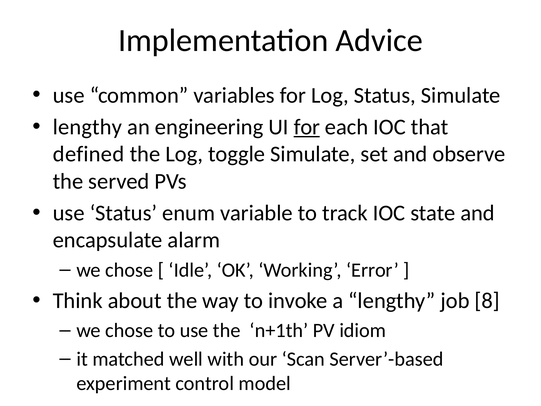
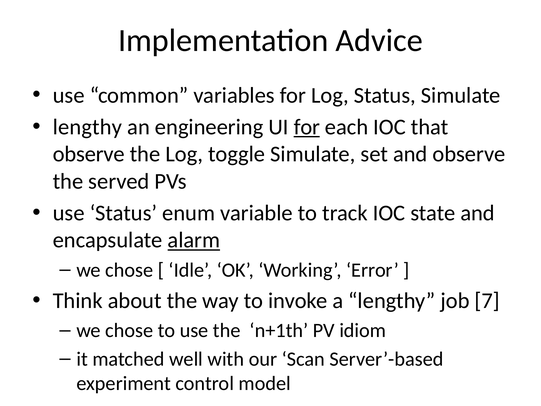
defined at (89, 154): defined -> observe
alarm underline: none -> present
8: 8 -> 7
